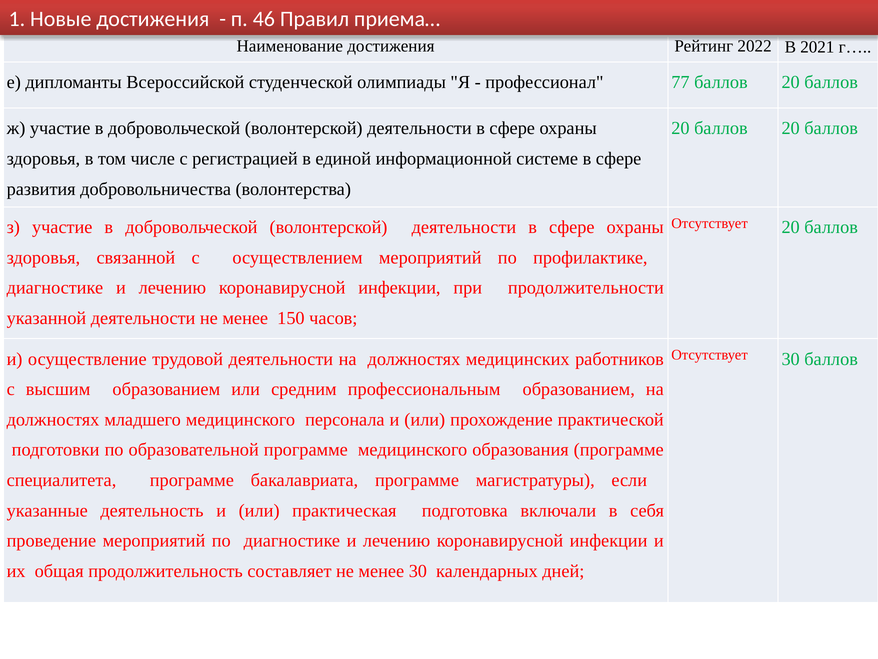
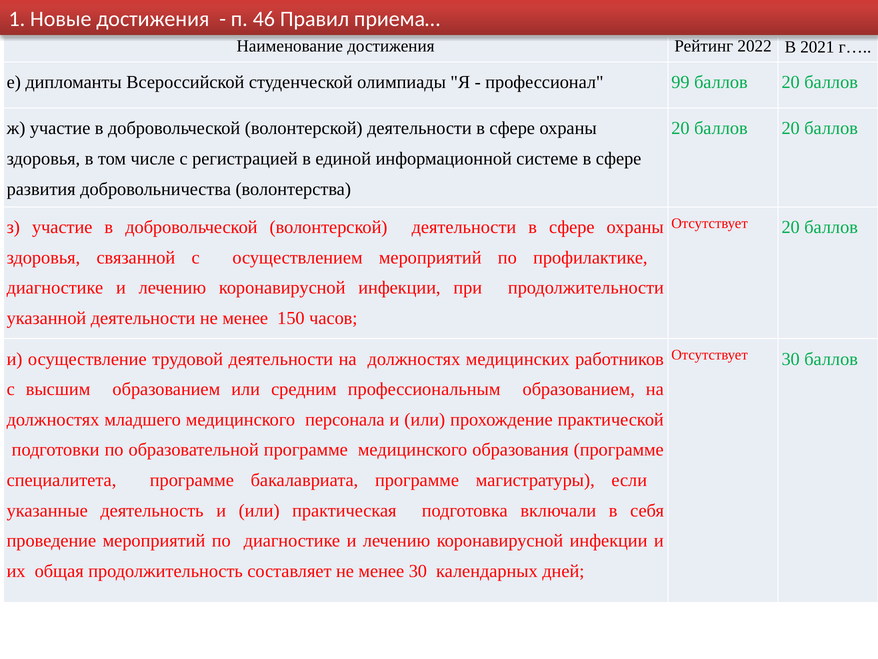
77: 77 -> 99
